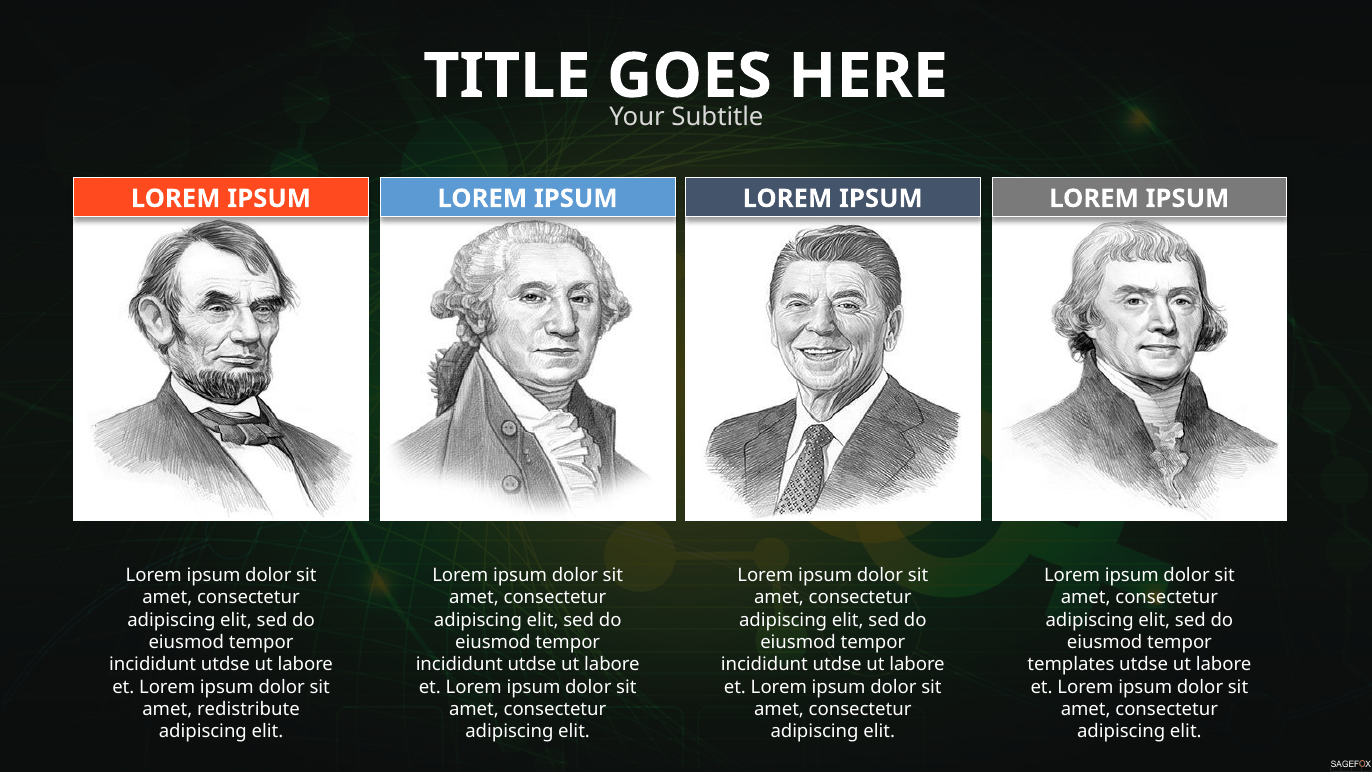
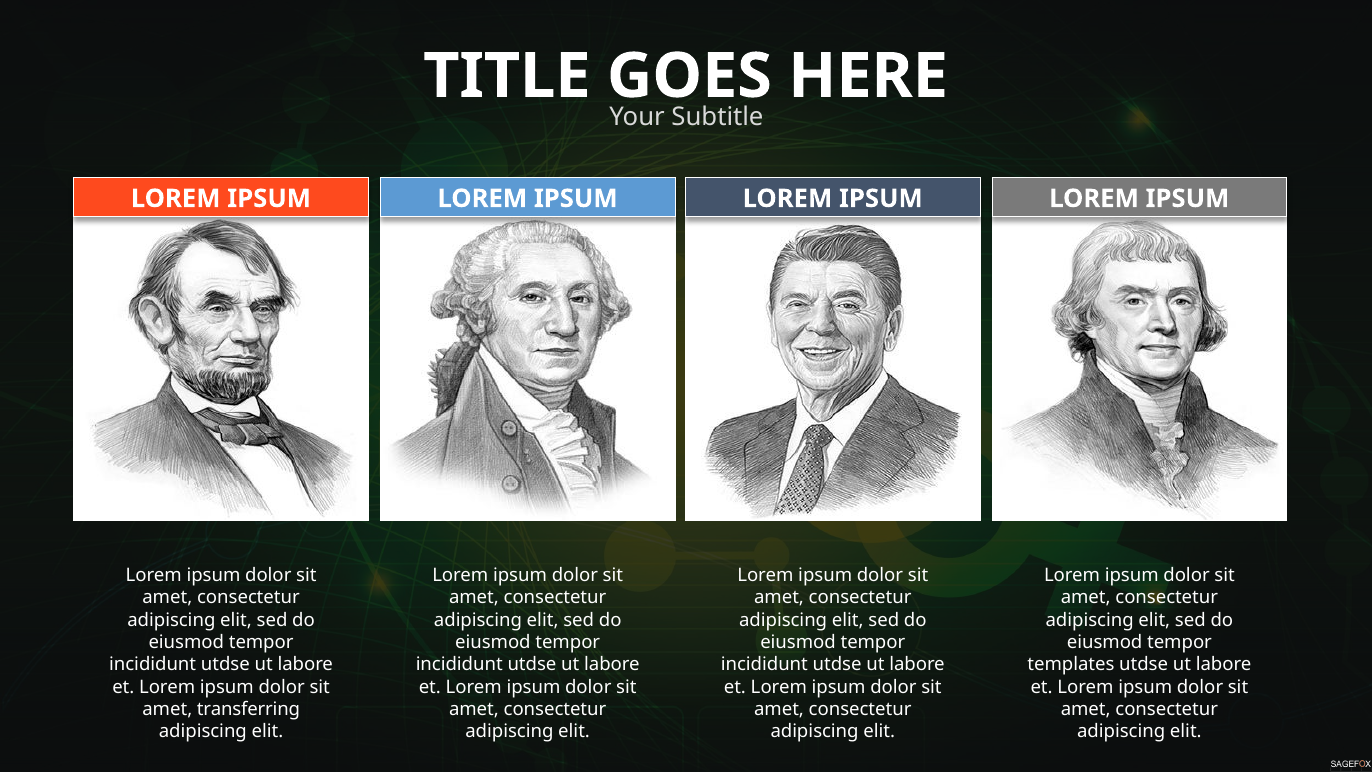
redistribute: redistribute -> transferring
